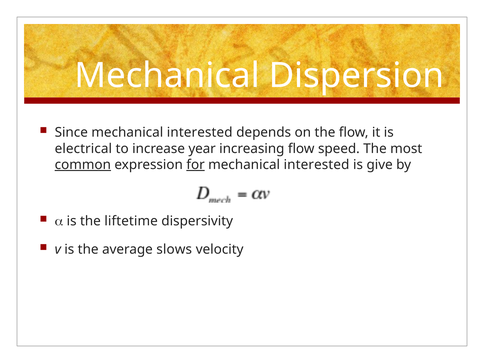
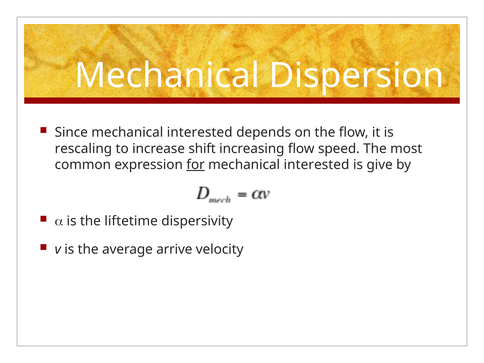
electrical: electrical -> rescaling
year: year -> shift
common underline: present -> none
slows: slows -> arrive
